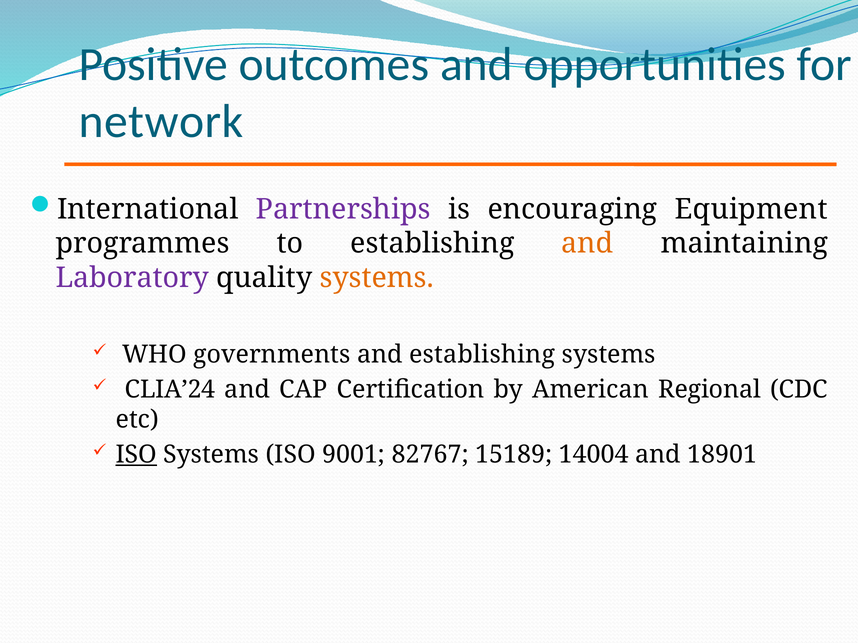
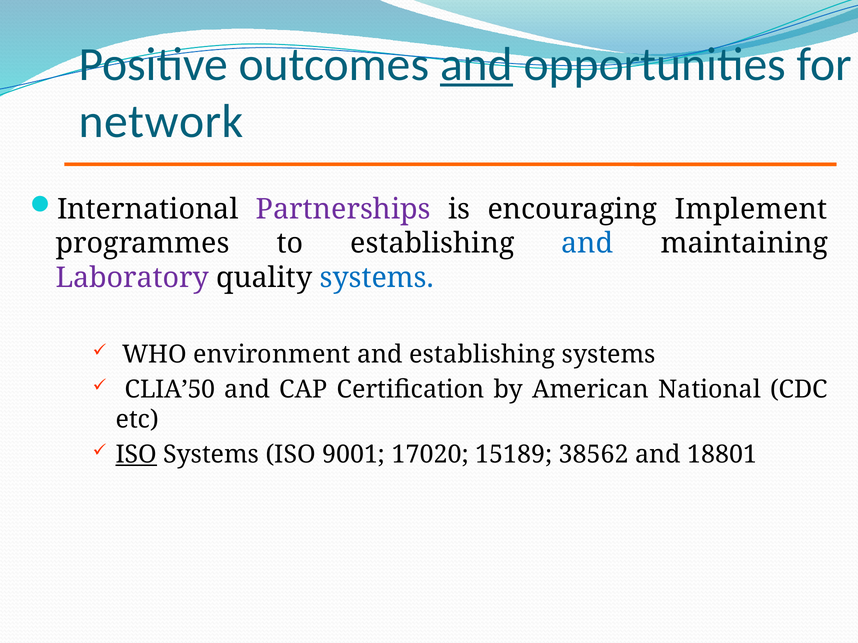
and at (476, 65) underline: none -> present
Equipment: Equipment -> Implement
and at (587, 244) colour: orange -> blue
systems at (377, 278) colour: orange -> blue
governments: governments -> environment
CLIA’24: CLIA’24 -> CLIA’50
Regional: Regional -> National
82767: 82767 -> 17020
14004: 14004 -> 38562
18901: 18901 -> 18801
